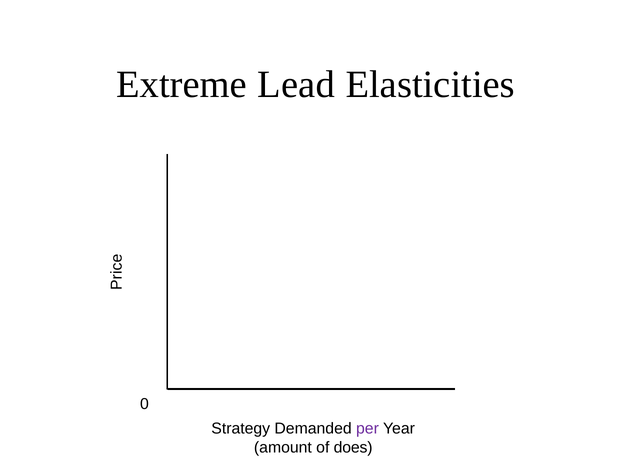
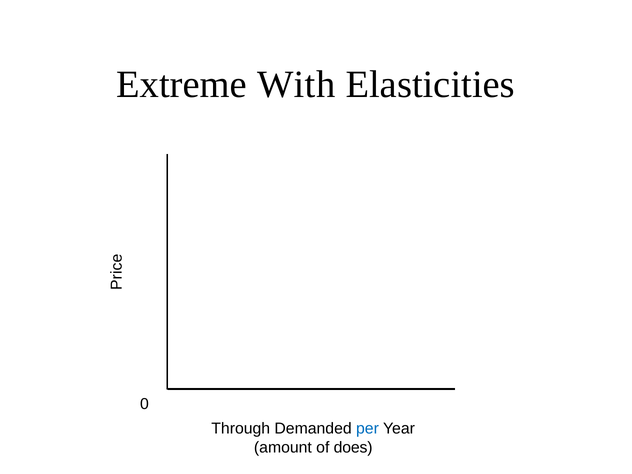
Lead: Lead -> With
Strategy: Strategy -> Through
per colour: purple -> blue
